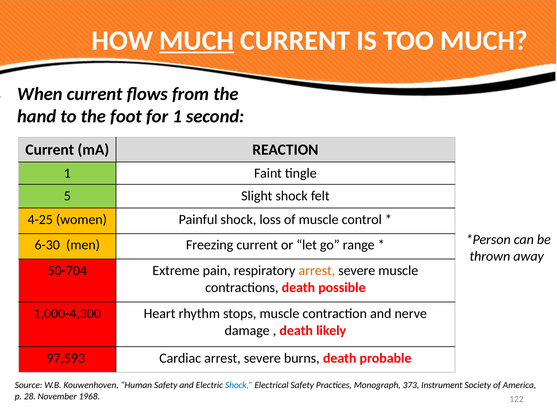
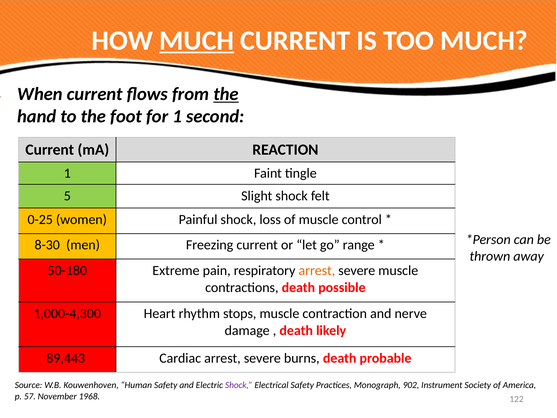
the at (226, 94) underline: none -> present
4-25: 4-25 -> 0-25
6-30: 6-30 -> 8-30
50-704: 50-704 -> 50-180
97,593: 97,593 -> 89,443
Shock at (239, 385) colour: blue -> purple
373: 373 -> 902
28: 28 -> 57
